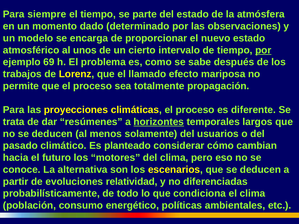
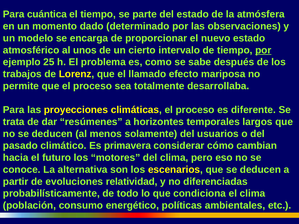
siempre: siempre -> cuántica
69: 69 -> 25
propagación: propagación -> desarrollaba
horizontes underline: present -> none
planteado: planteado -> primavera
